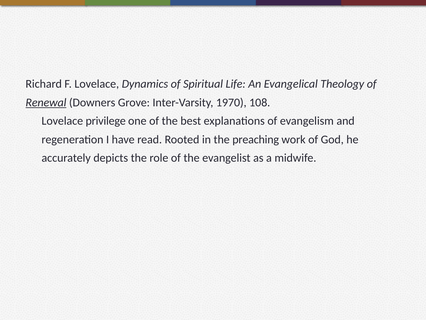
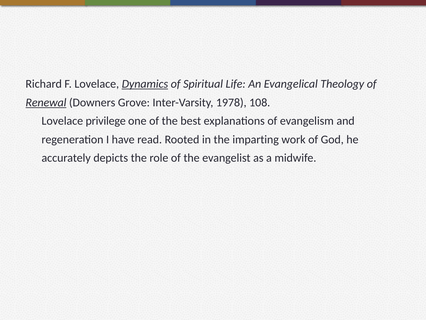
Dynamics underline: none -> present
1970: 1970 -> 1978
preaching: preaching -> imparting
